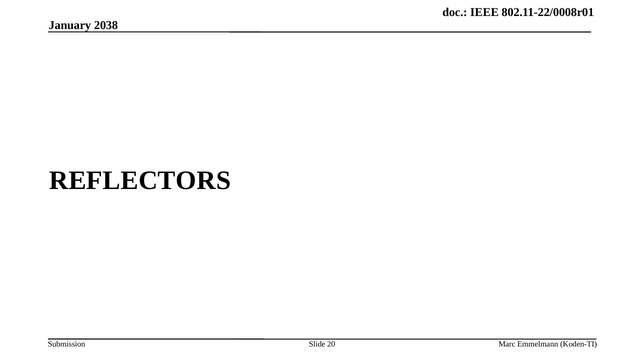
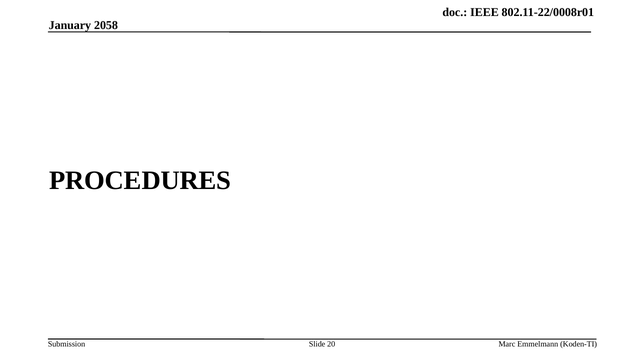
2038: 2038 -> 2058
REFLECTORS: REFLECTORS -> PROCEDURES
